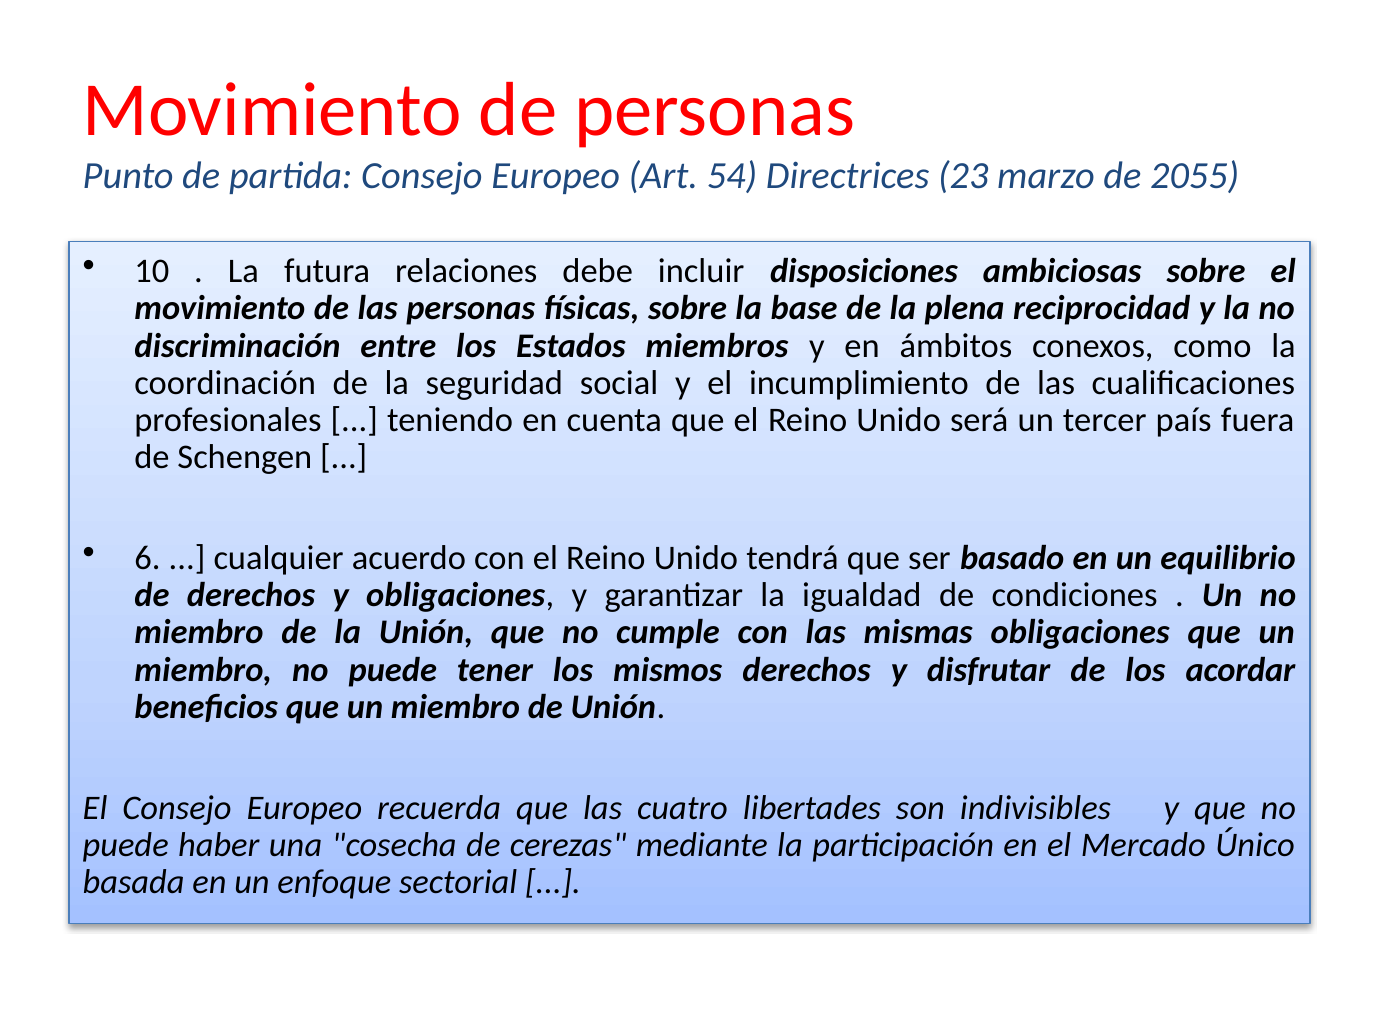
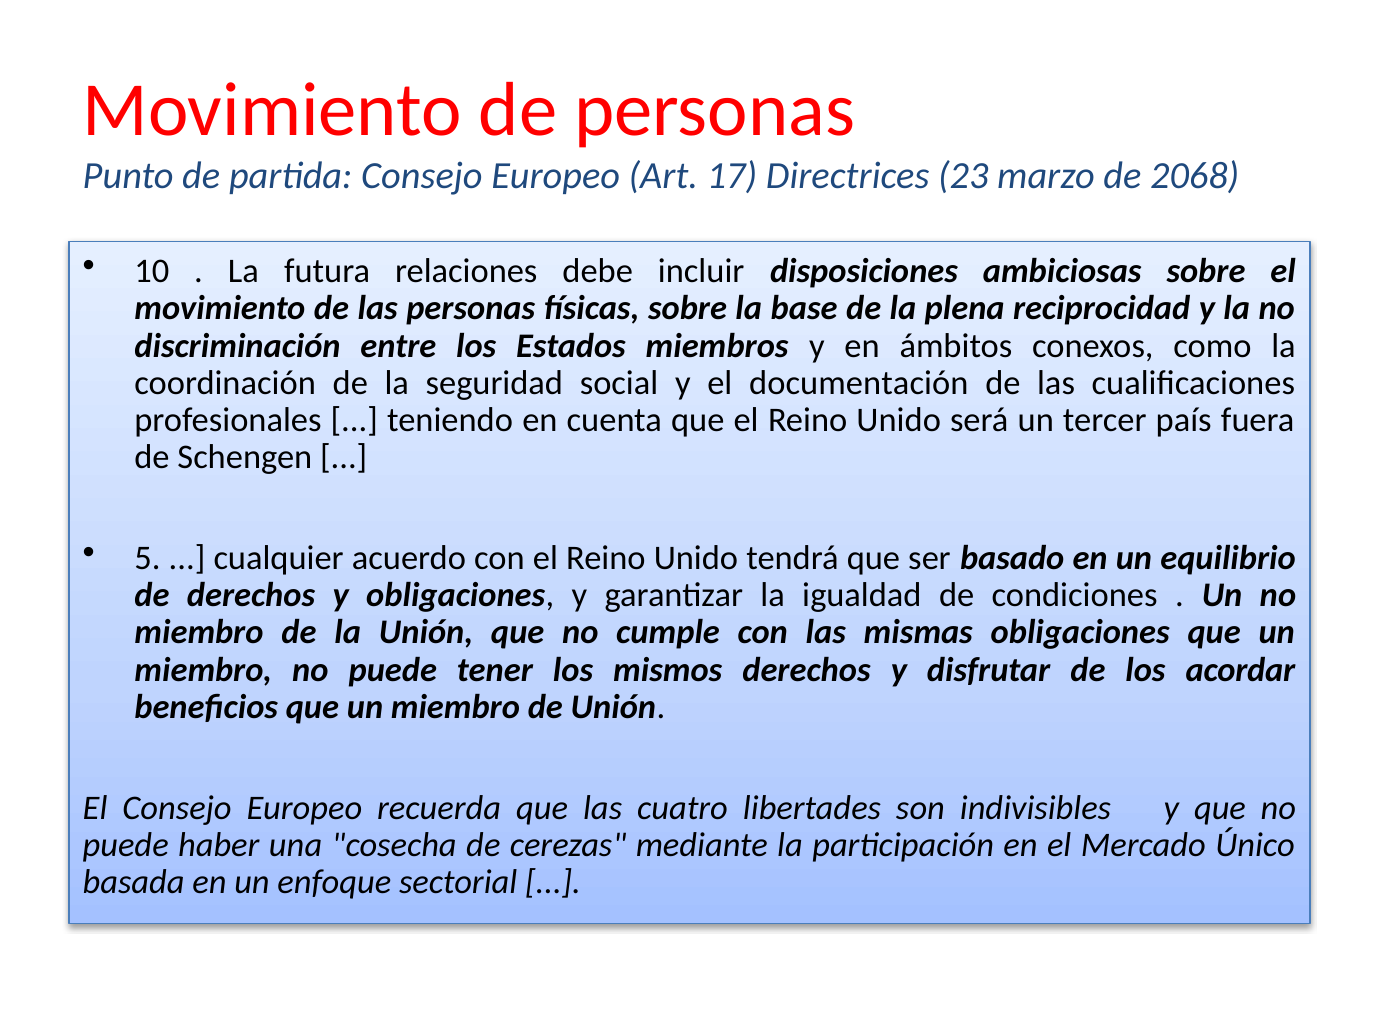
54: 54 -> 17
2055: 2055 -> 2068
incumplimiento: incumplimiento -> documentación
6: 6 -> 5
